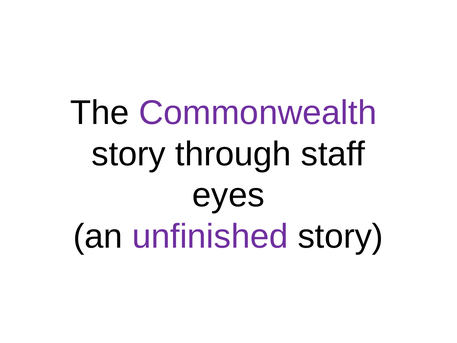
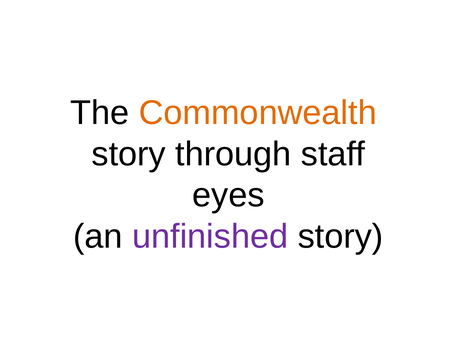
Commonwealth colour: purple -> orange
